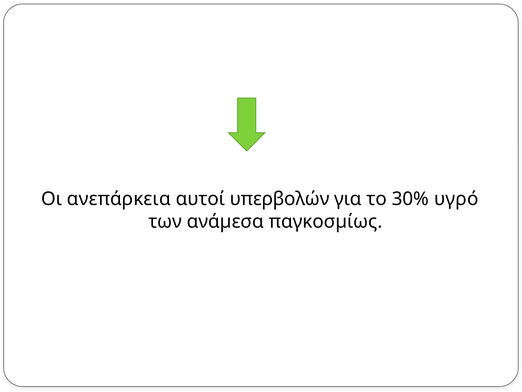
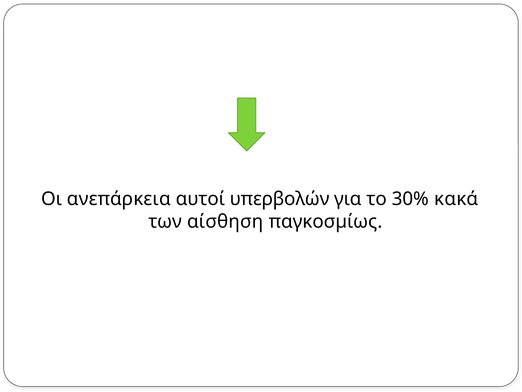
υγρό: υγρό -> κακά
ανάµεσα: ανάµεσα -> αίσθηση
